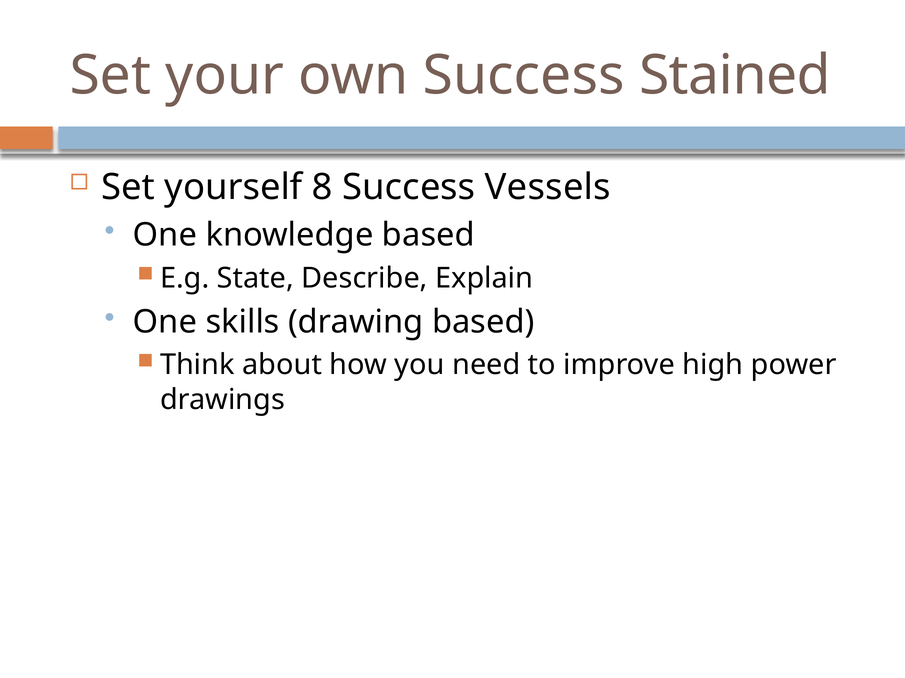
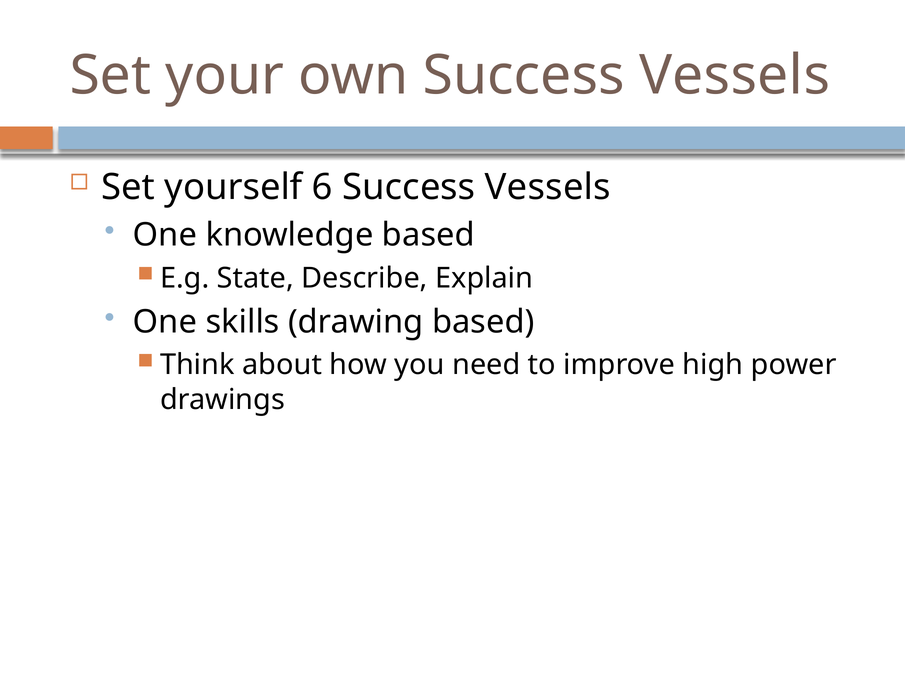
own Success Stained: Stained -> Vessels
8: 8 -> 6
